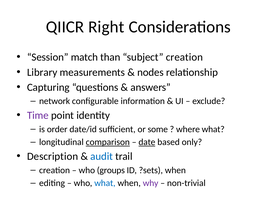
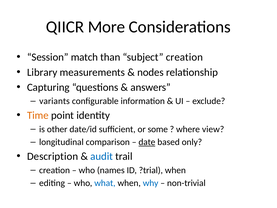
Right: Right -> More
network: network -> variants
Time colour: purple -> orange
order: order -> other
where what: what -> view
comparison underline: present -> none
groups: groups -> names
?sets: ?sets -> ?trial
why colour: purple -> blue
